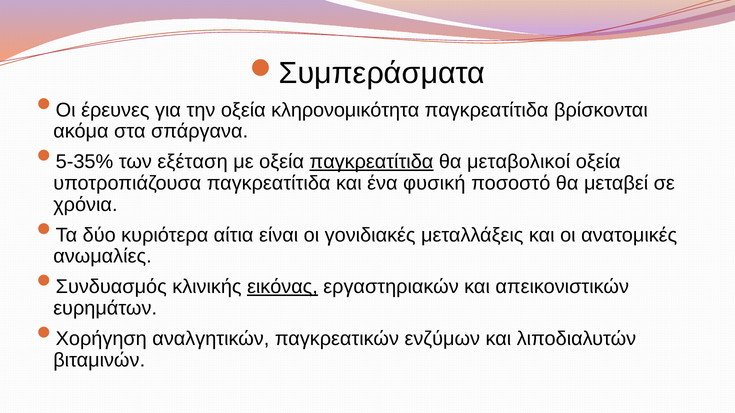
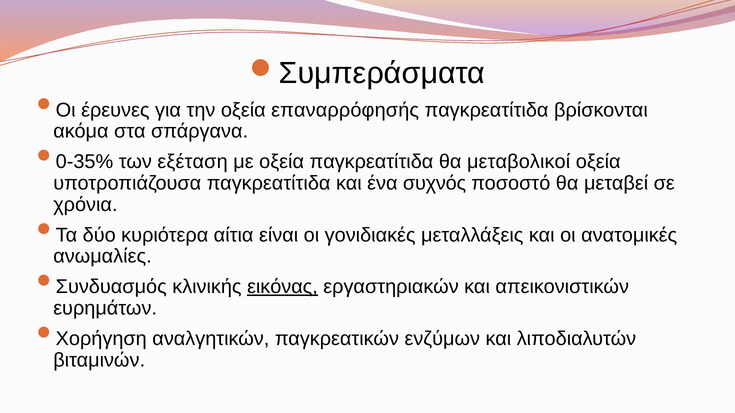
κληρονομικότητα: κληρονομικότητα -> επαναρρόφησής
5-35%: 5-35% -> 0-35%
παγκρεατίτιδα at (371, 162) underline: present -> none
φυσική: φυσική -> συχνός
